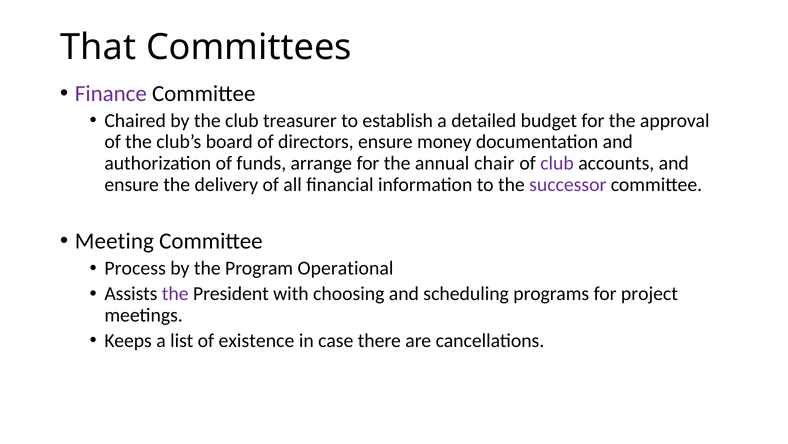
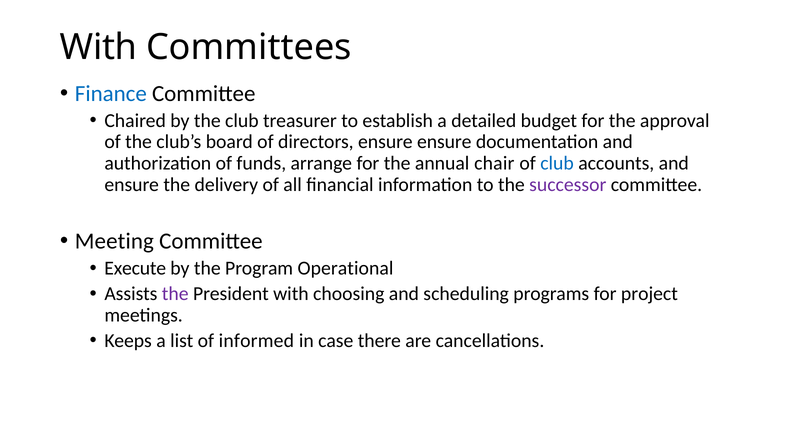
That at (98, 47): That -> With
Finance colour: purple -> blue
ensure money: money -> ensure
club at (557, 163) colour: purple -> blue
Process: Process -> Execute
existence: existence -> informed
